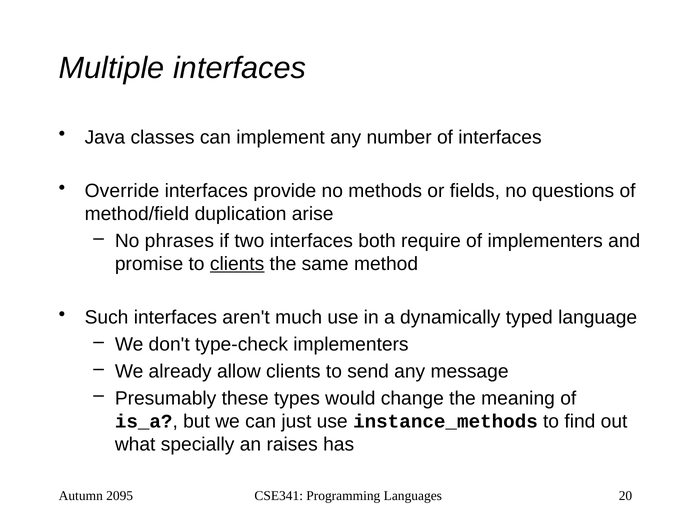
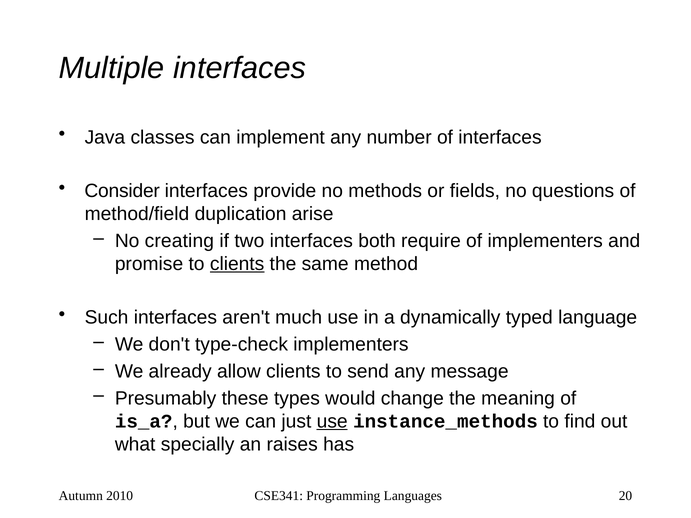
Override: Override -> Consider
phrases: phrases -> creating
use at (332, 421) underline: none -> present
2095: 2095 -> 2010
